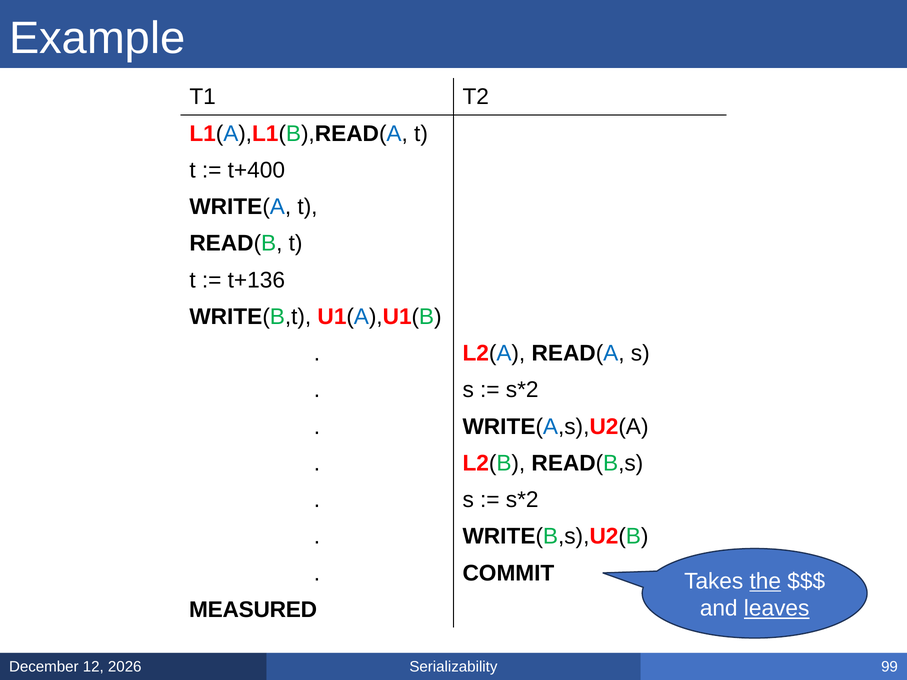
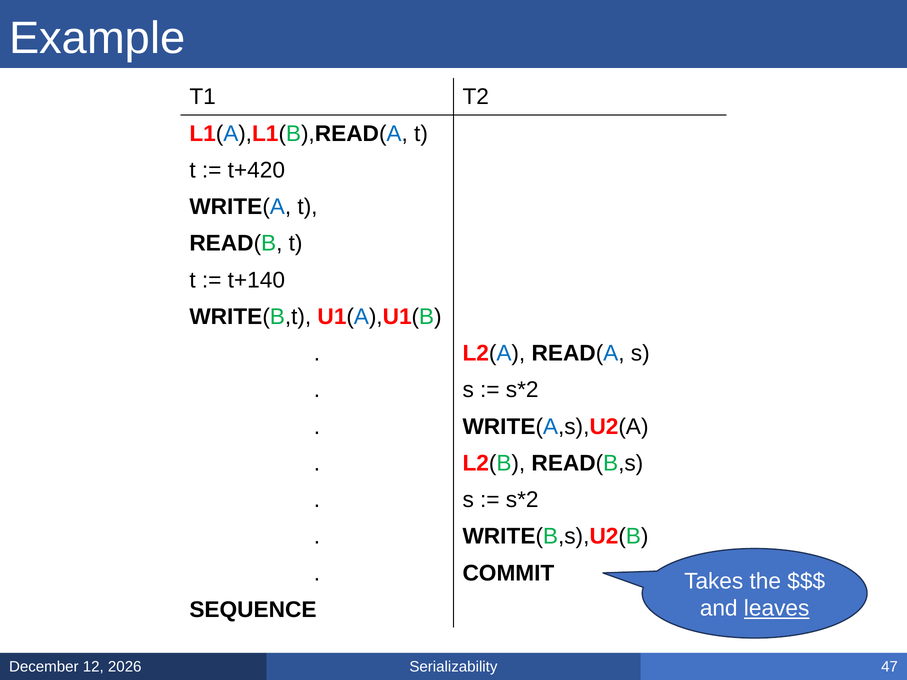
t+400: t+400 -> t+420
t+136: t+136 -> t+140
the underline: present -> none
MEASURED: MEASURED -> SEQUENCE
99: 99 -> 47
